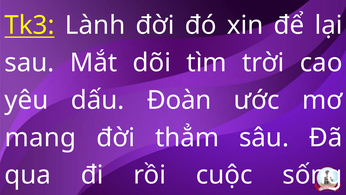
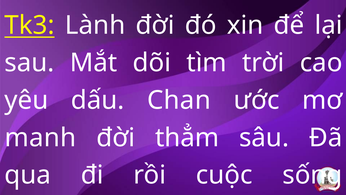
Đoàn: Đoàn -> Chan
mang: mang -> manh
